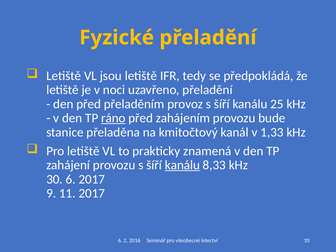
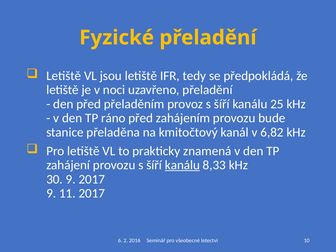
ráno underline: present -> none
1,33: 1,33 -> 6,82
30 6: 6 -> 9
